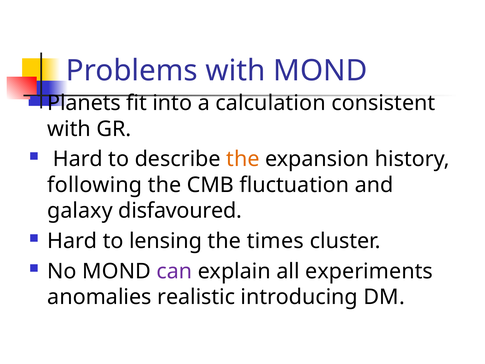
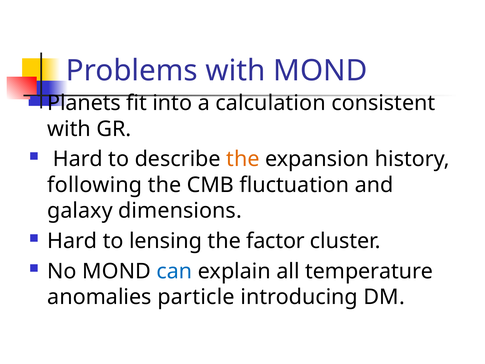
disfavoured: disfavoured -> dimensions
times: times -> factor
can colour: purple -> blue
experiments: experiments -> temperature
realistic: realistic -> particle
